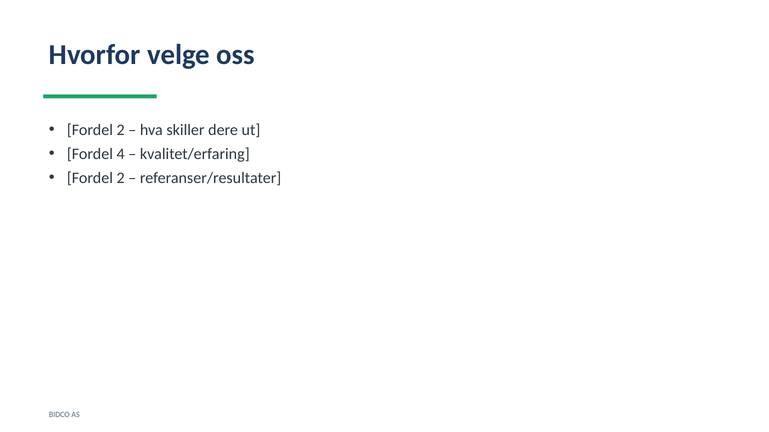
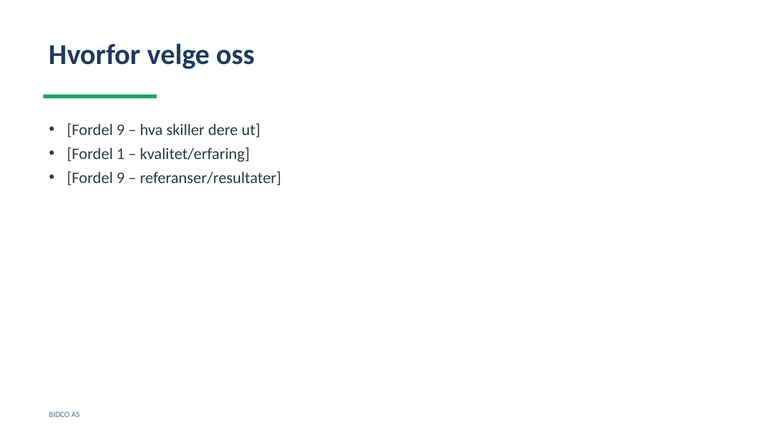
2 at (121, 130): 2 -> 9
4: 4 -> 1
2 at (121, 178): 2 -> 9
